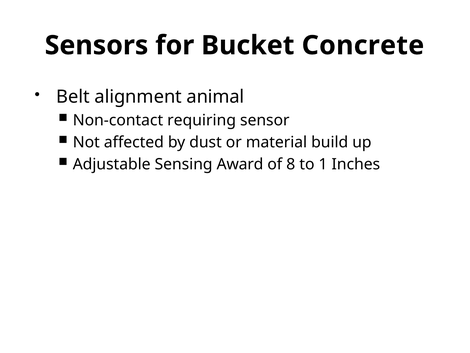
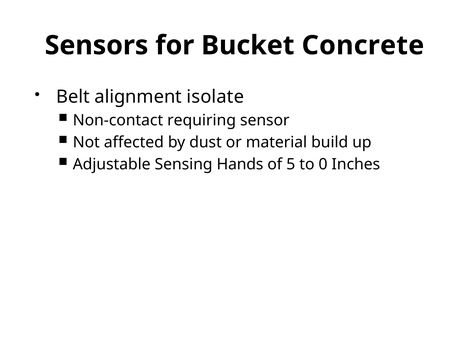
animal: animal -> isolate
Award: Award -> Hands
8: 8 -> 5
1: 1 -> 0
